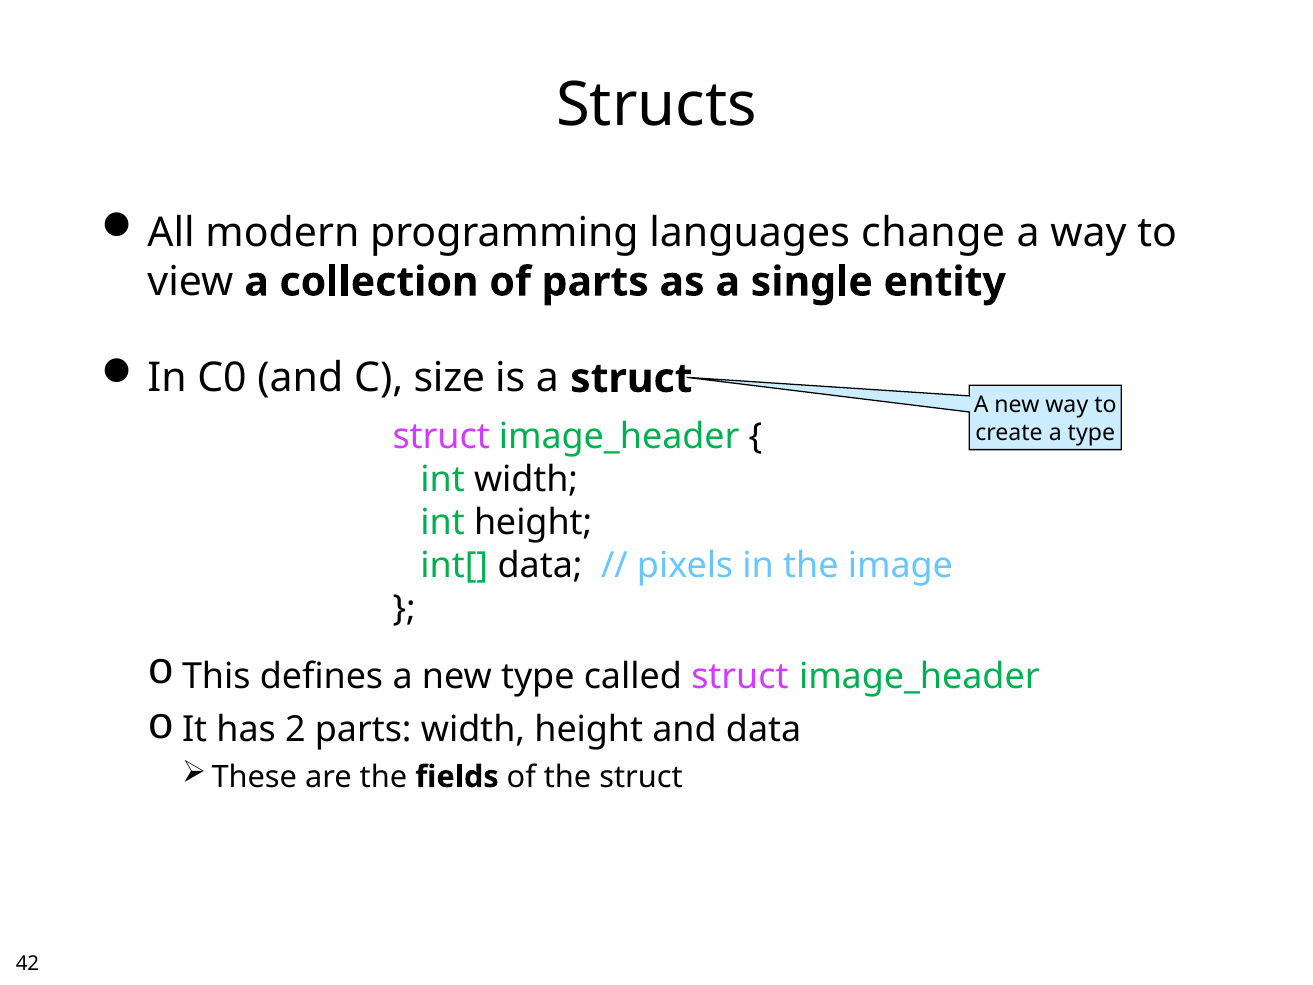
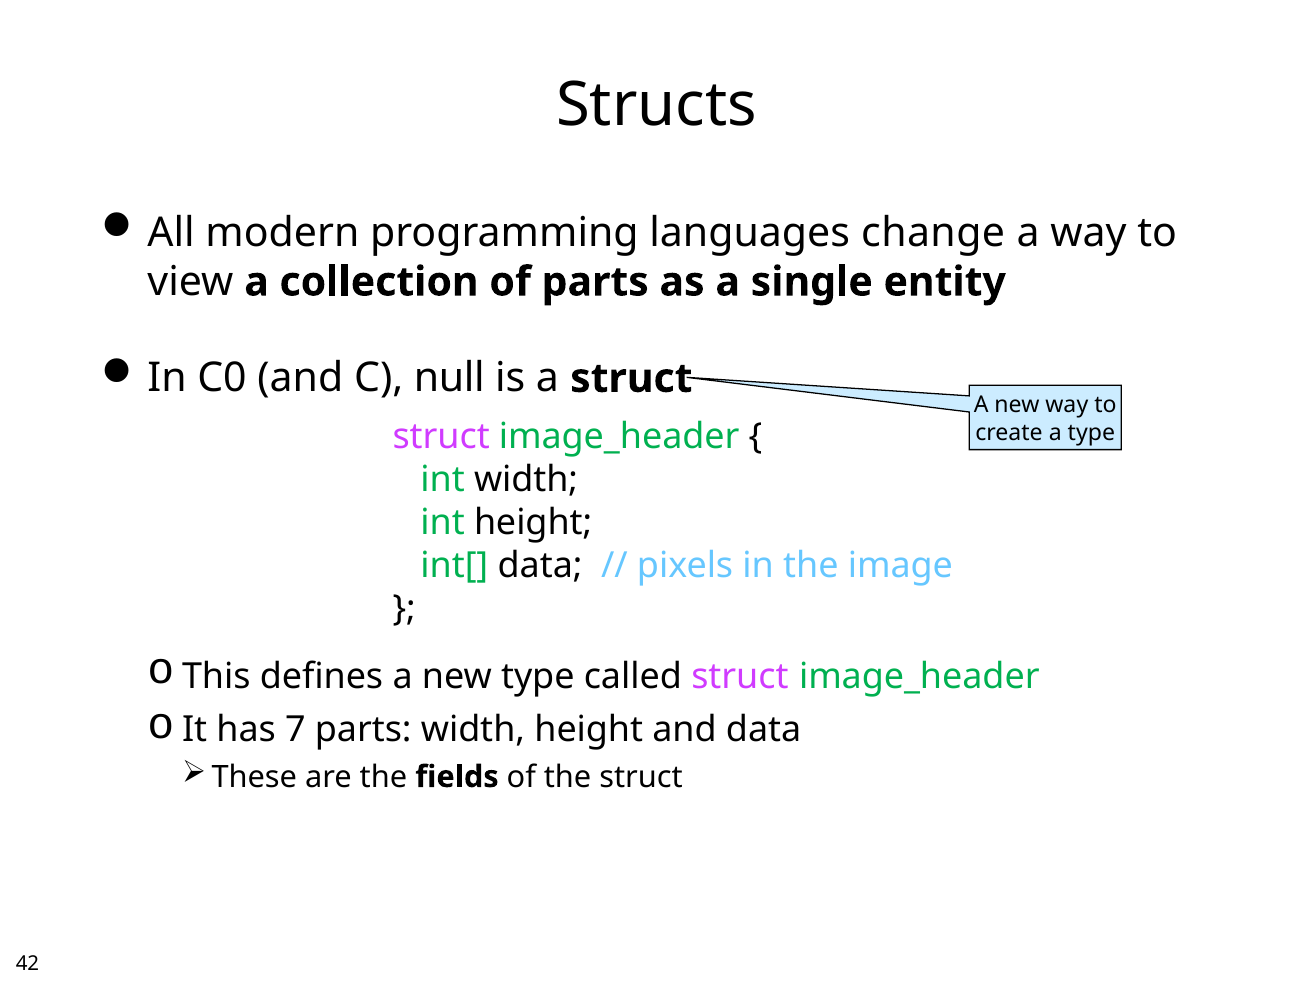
size: size -> null
2: 2 -> 7
